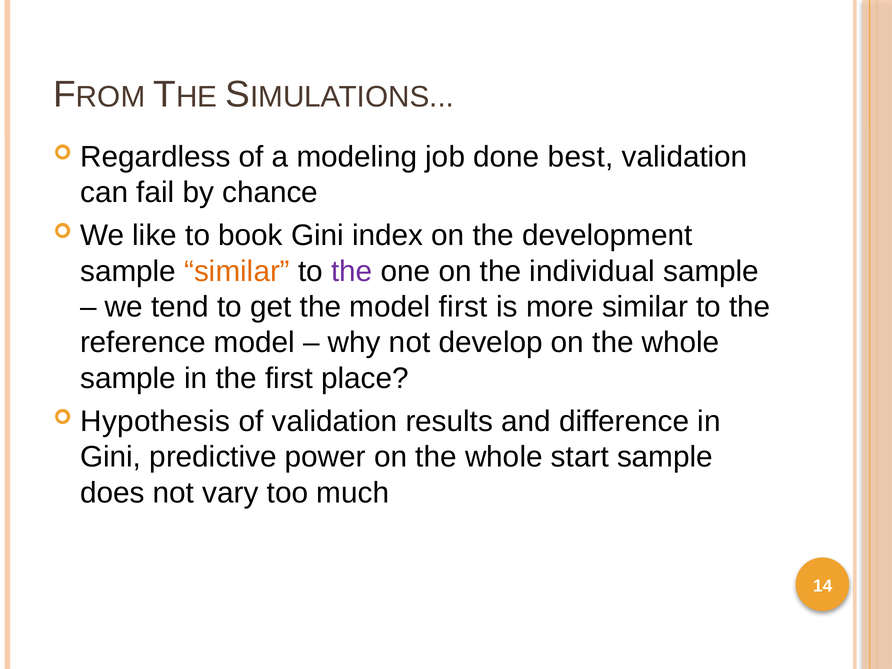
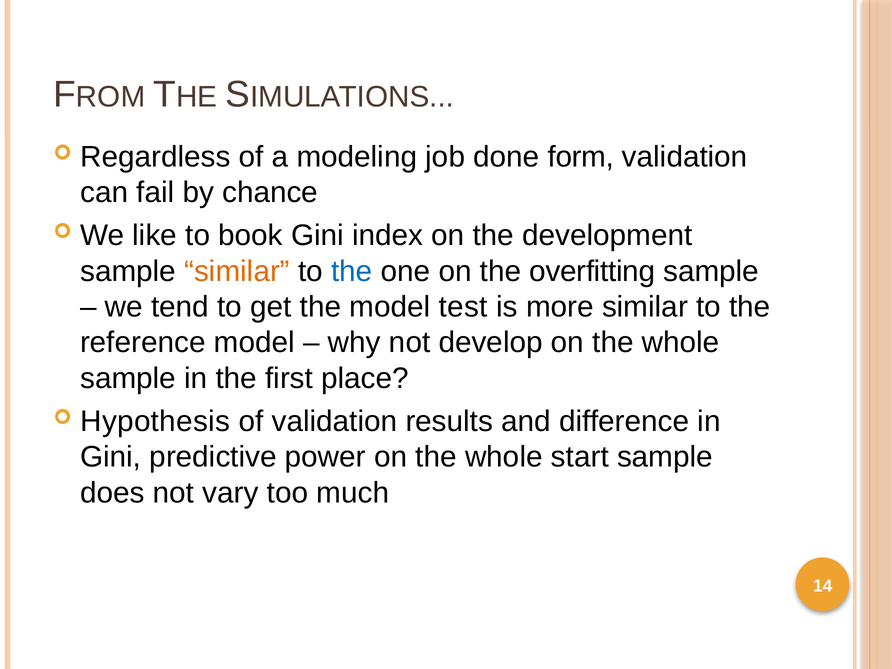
best: best -> form
the at (352, 271) colour: purple -> blue
individual: individual -> overfitting
model first: first -> test
